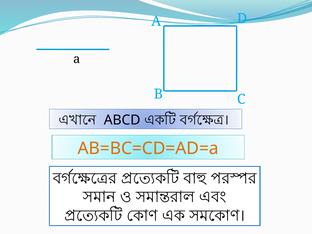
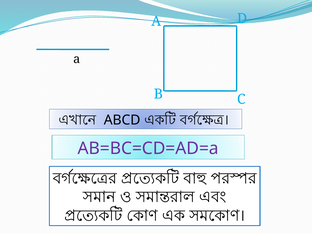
AB=BC=CD=AD=a colour: orange -> purple
